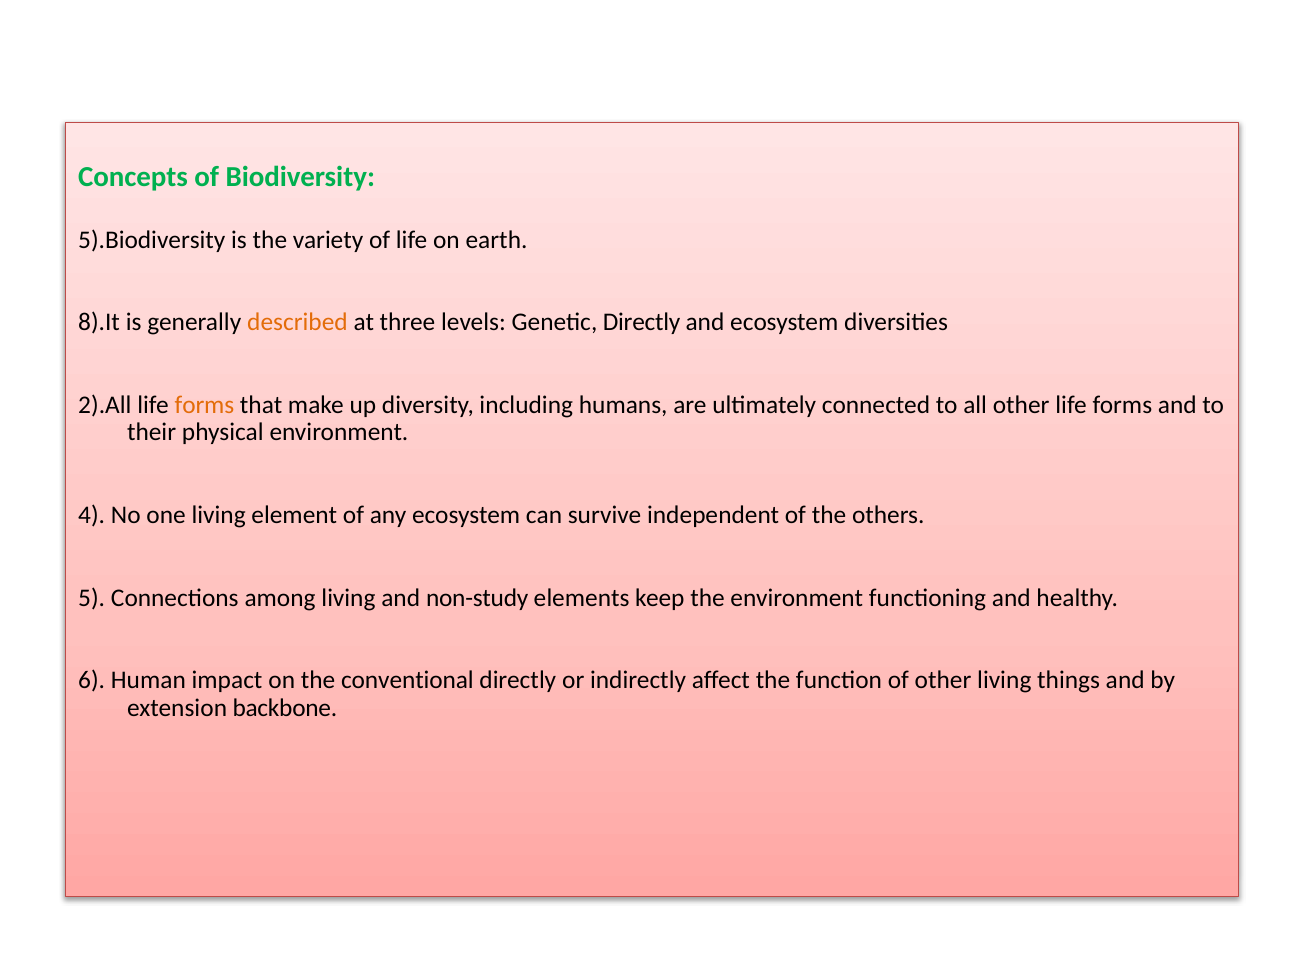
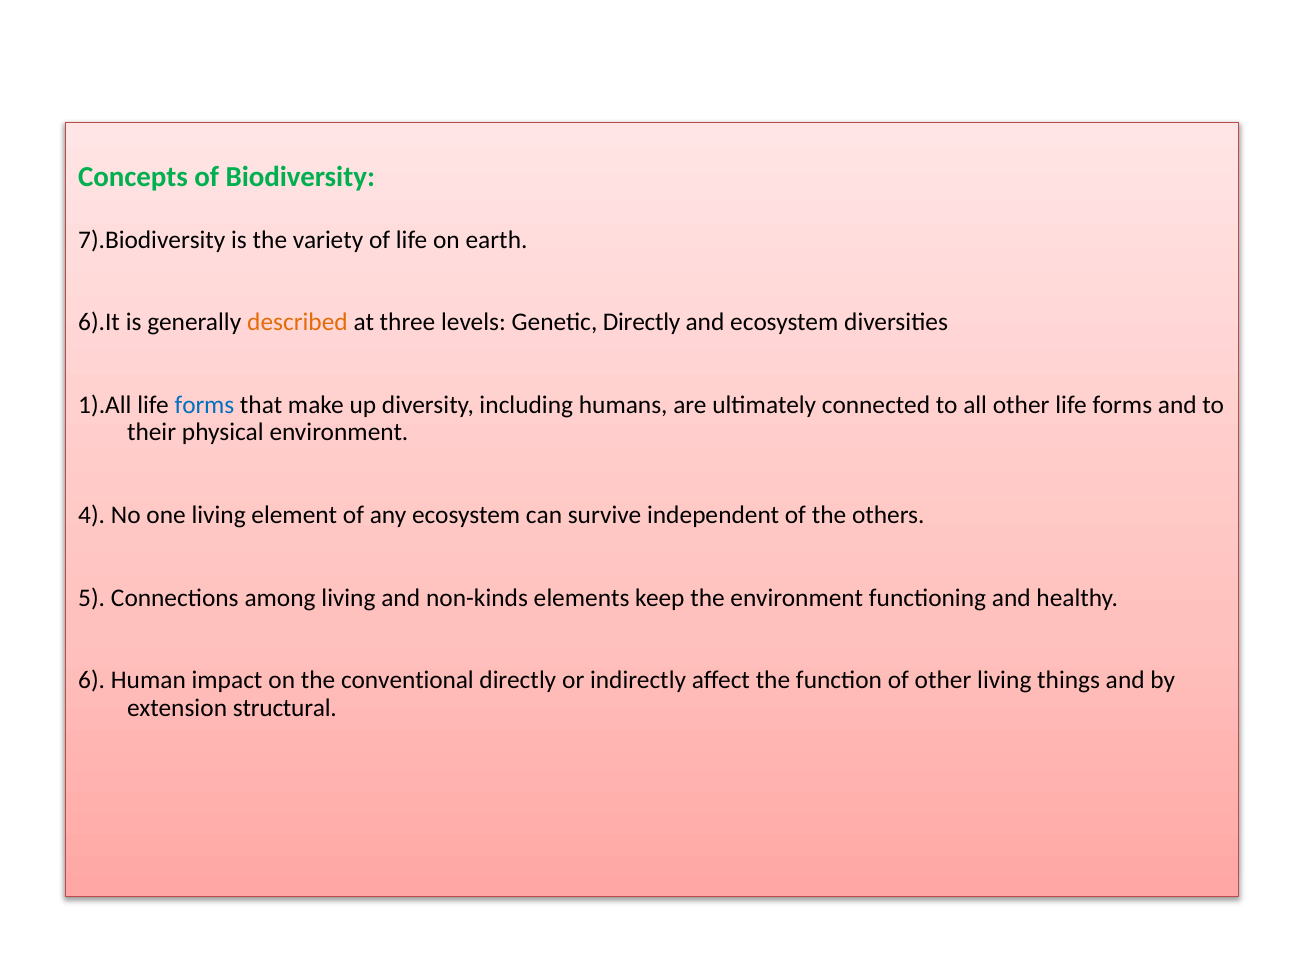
5).Biodiversity: 5).Biodiversity -> 7).Biodiversity
8).It: 8).It -> 6).It
2).All: 2).All -> 1).All
forms at (204, 405) colour: orange -> blue
non-study: non-study -> non-kinds
backbone: backbone -> structural
